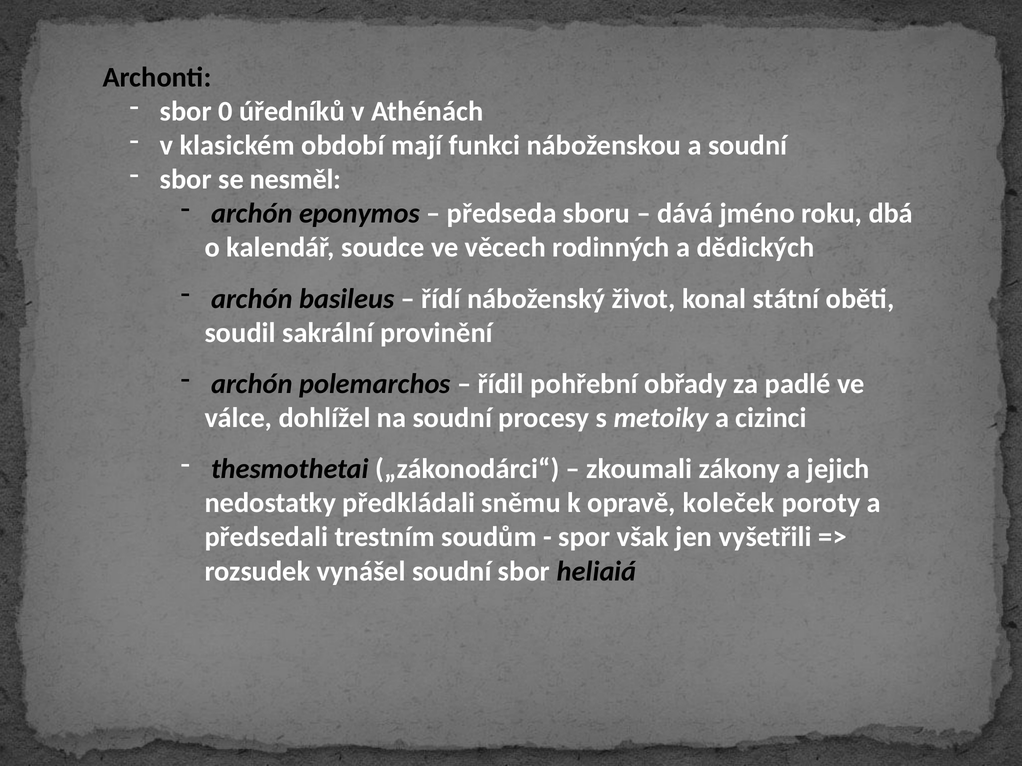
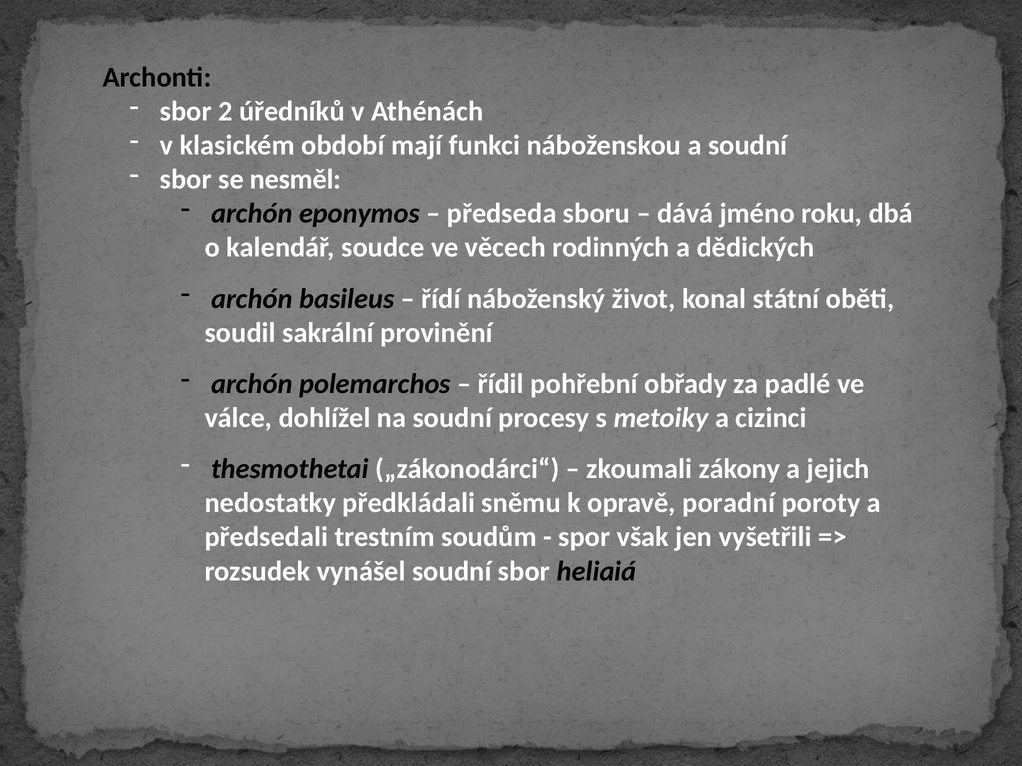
0: 0 -> 2
koleček: koleček -> poradní
